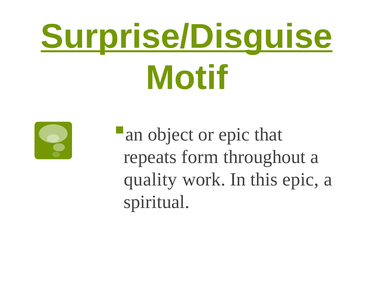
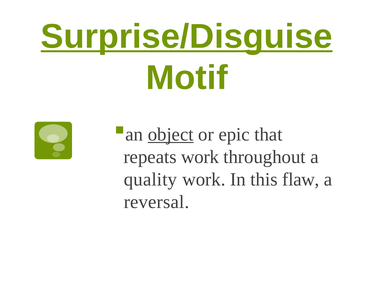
object underline: none -> present
repeats form: form -> work
this epic: epic -> flaw
spiritual: spiritual -> reversal
